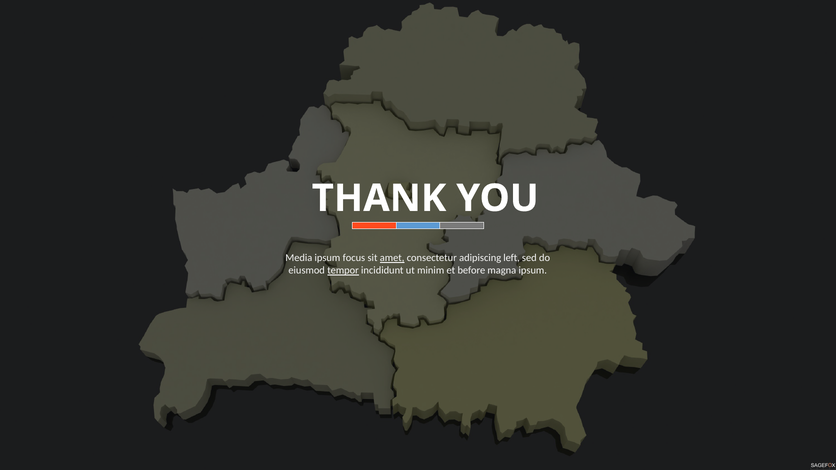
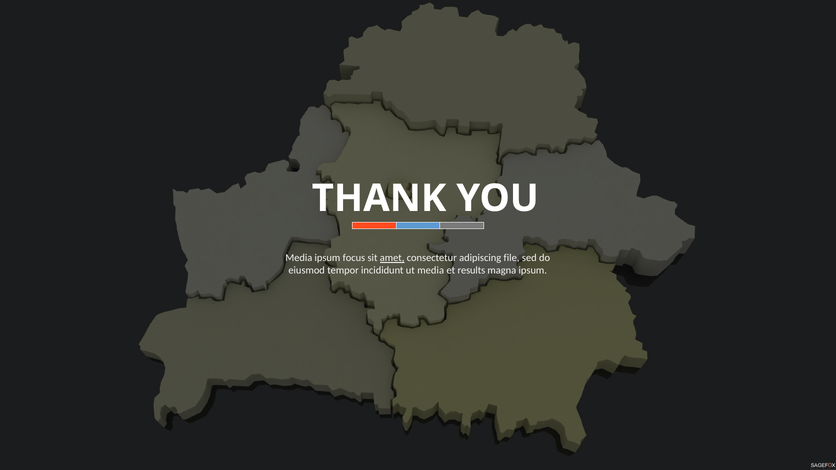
left: left -> file
tempor underline: present -> none
ut minim: minim -> media
before: before -> results
